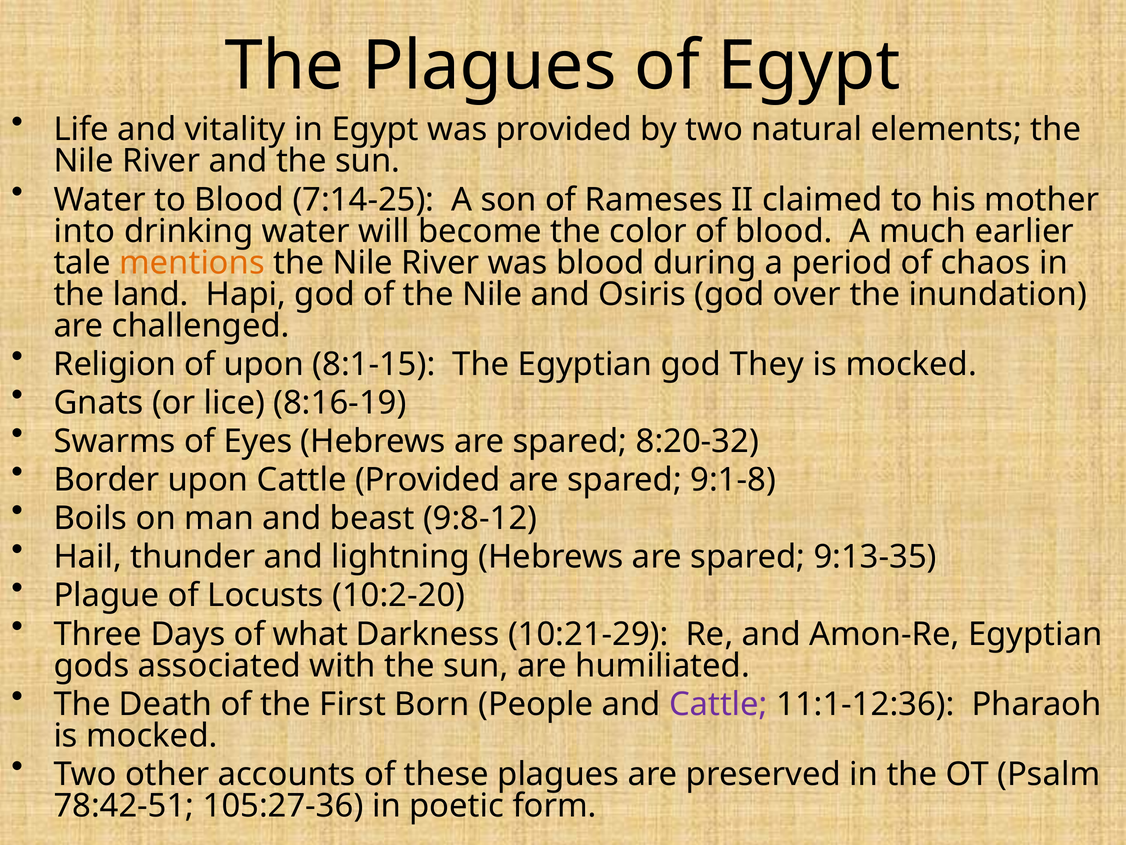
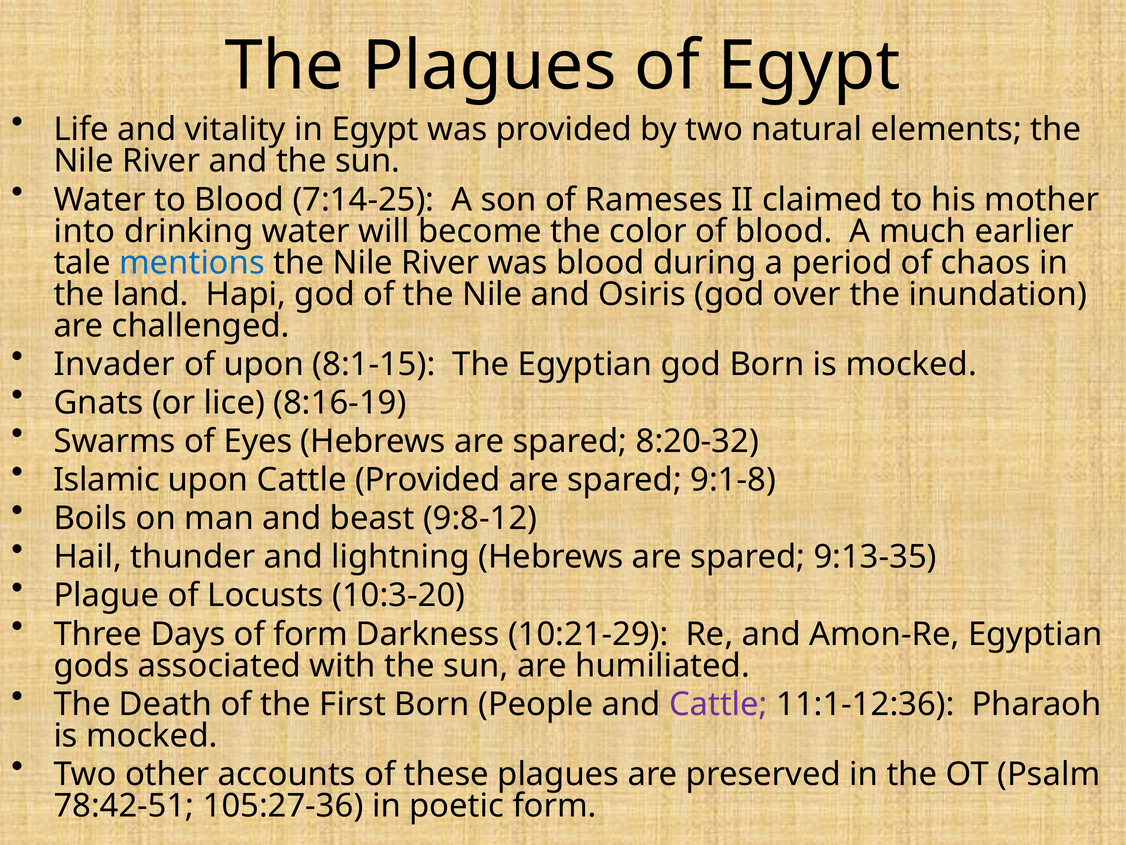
mentions colour: orange -> blue
Religion: Religion -> Invader
god They: They -> Born
Border: Border -> Islamic
10:2-20: 10:2-20 -> 10:3-20
of what: what -> form
